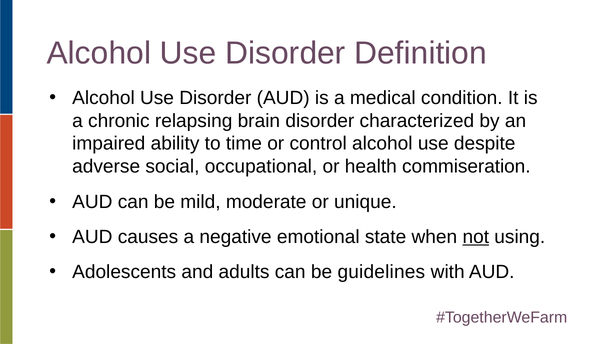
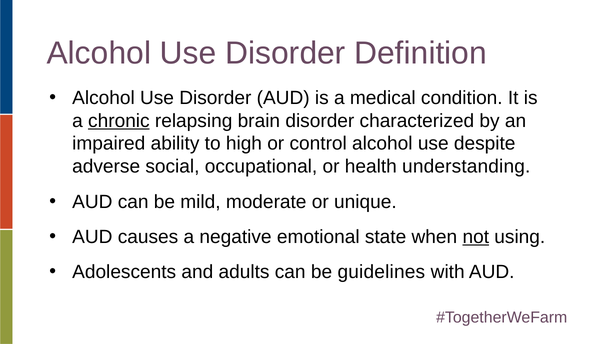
chronic underline: none -> present
time: time -> high
commiseration: commiseration -> understanding
